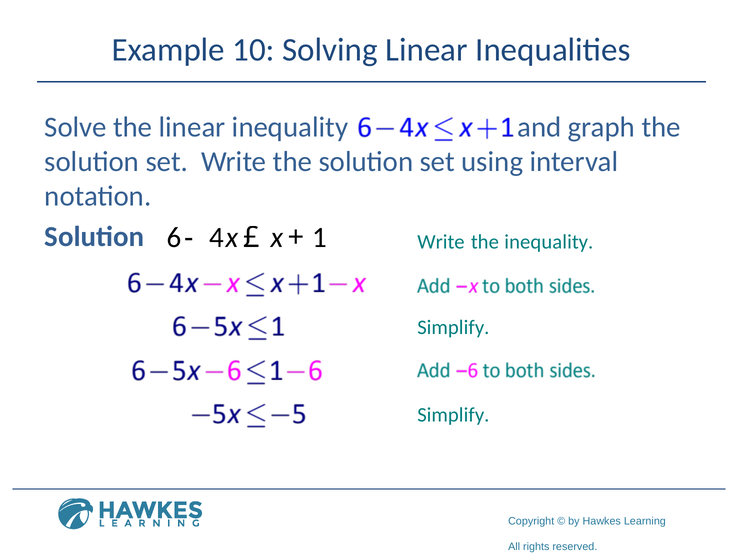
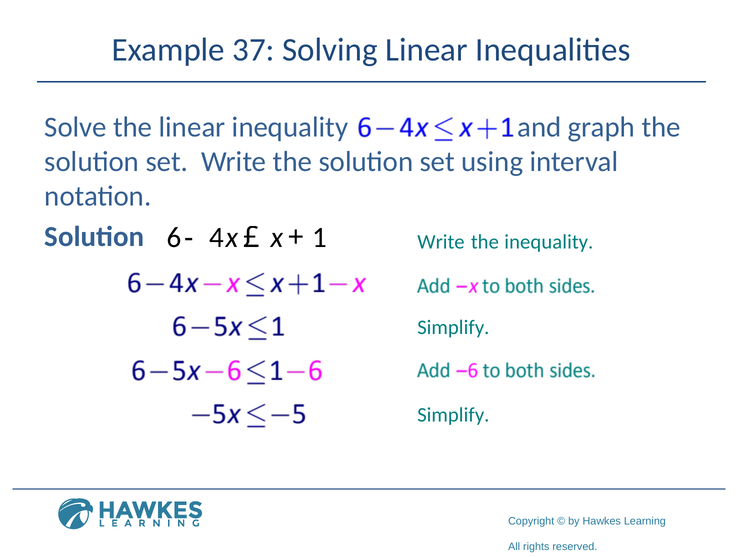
10: 10 -> 37
